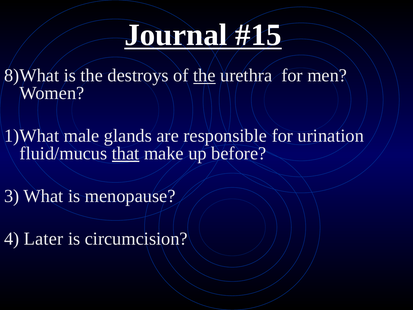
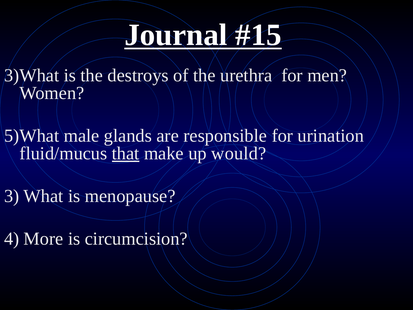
8)What: 8)What -> 3)What
the at (204, 76) underline: present -> none
1)What: 1)What -> 5)What
before: before -> would
Later: Later -> More
